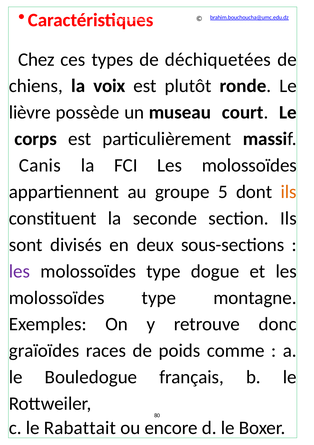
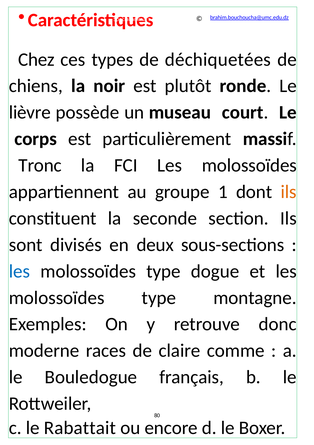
voix: voix -> noir
Canis: Canis -> Tronc
5: 5 -> 1
les at (19, 271) colour: purple -> blue
graïoïdes: graïoïdes -> moderne
poids: poids -> claire
